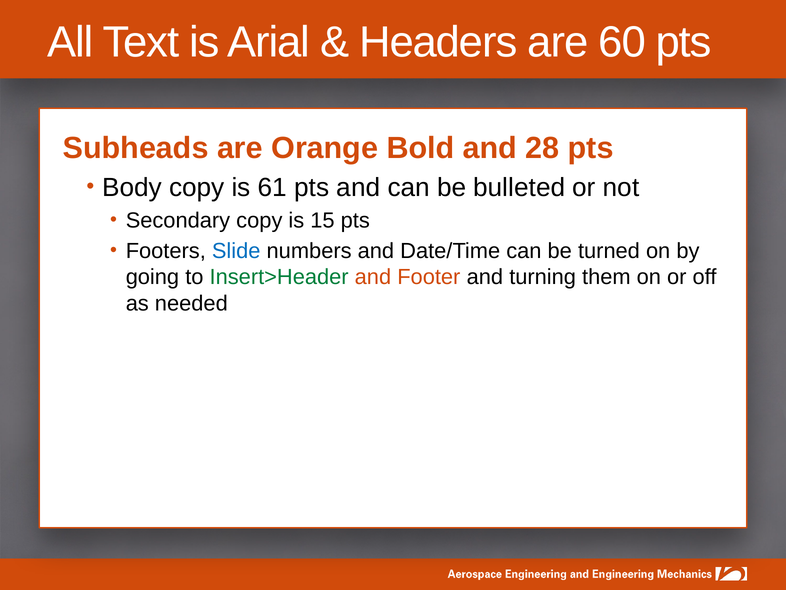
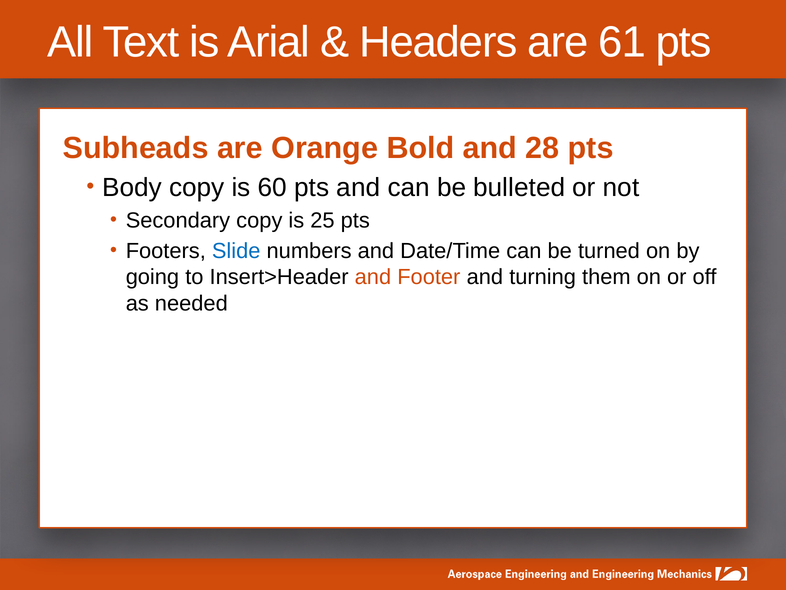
60: 60 -> 61
61: 61 -> 60
15: 15 -> 25
Insert>Header colour: green -> black
